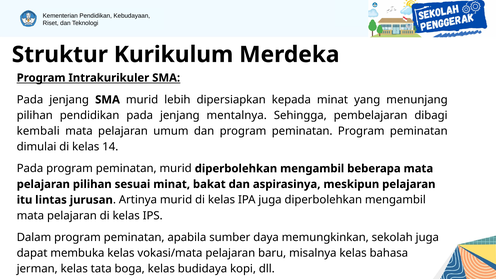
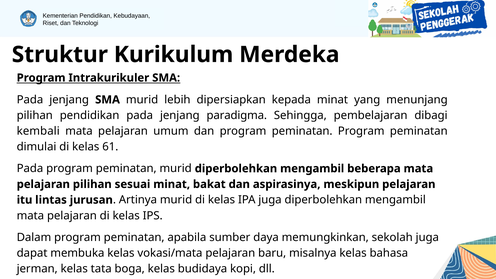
mentalnya: mentalnya -> paradigma
14: 14 -> 61
